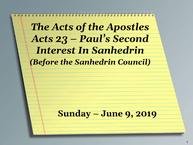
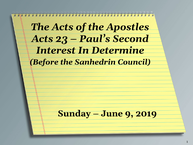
In Sanhedrin: Sanhedrin -> Determine
